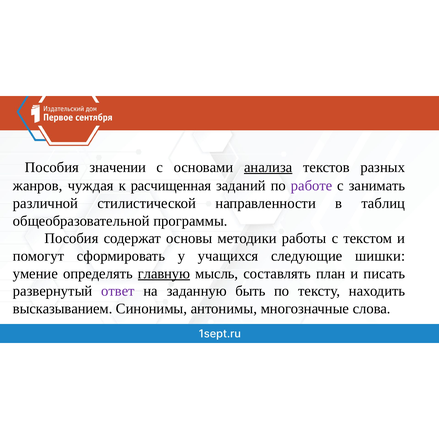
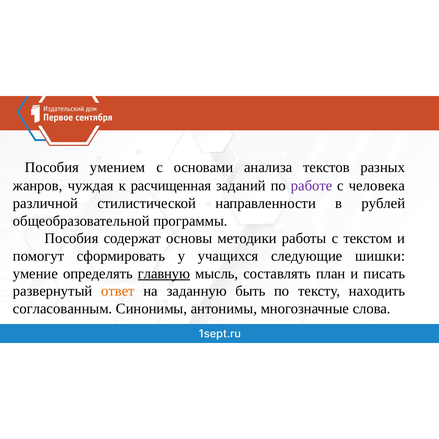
значении: значении -> умением
анализа underline: present -> none
занимать: занимать -> человека
таблиц: таблиц -> рублей
ответ colour: purple -> orange
высказыванием: высказыванием -> согласованным
